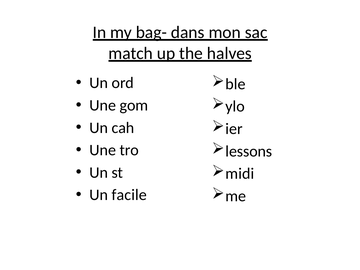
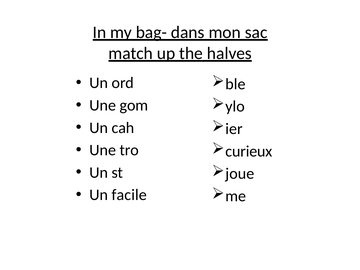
lessons: lessons -> curieux
midi: midi -> joue
